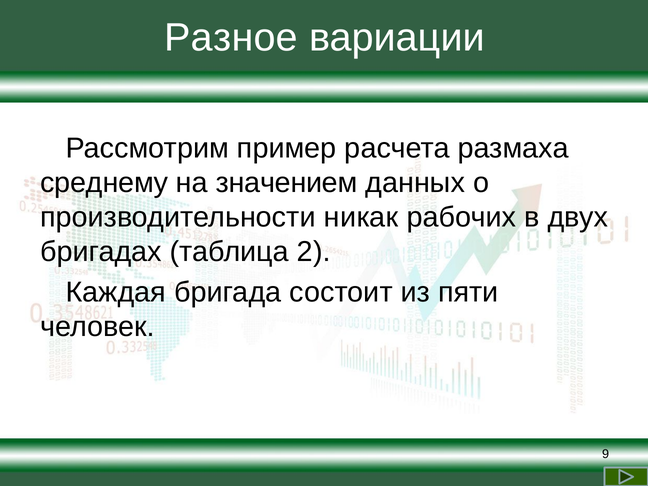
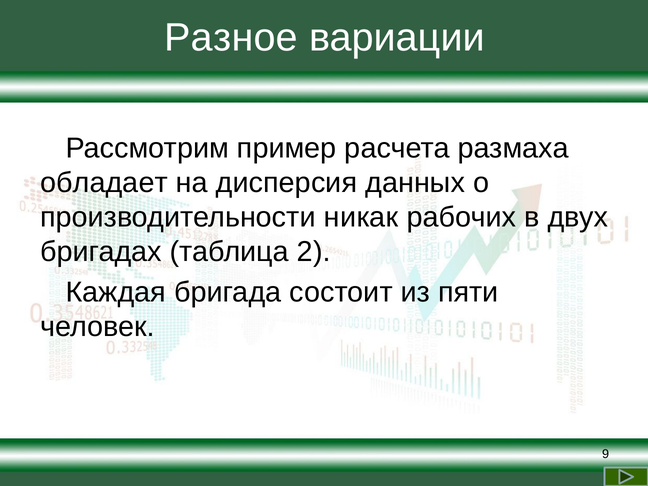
среднему: среднему -> обладает
значением: значением -> дисперсия
